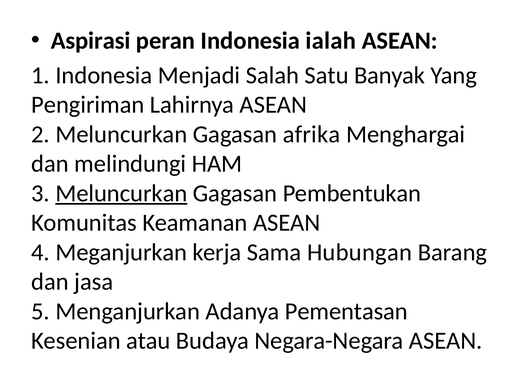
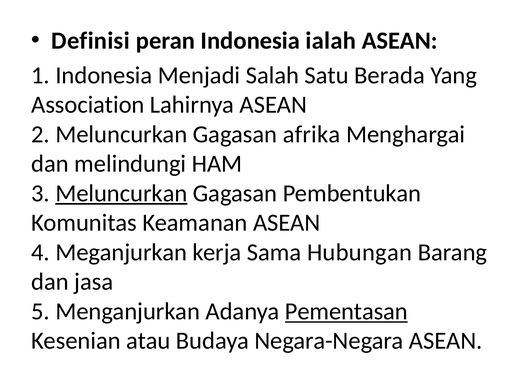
Aspirasi: Aspirasi -> Definisi
Banyak: Banyak -> Berada
Pengiriman: Pengiriman -> Association
Pementasan underline: none -> present
